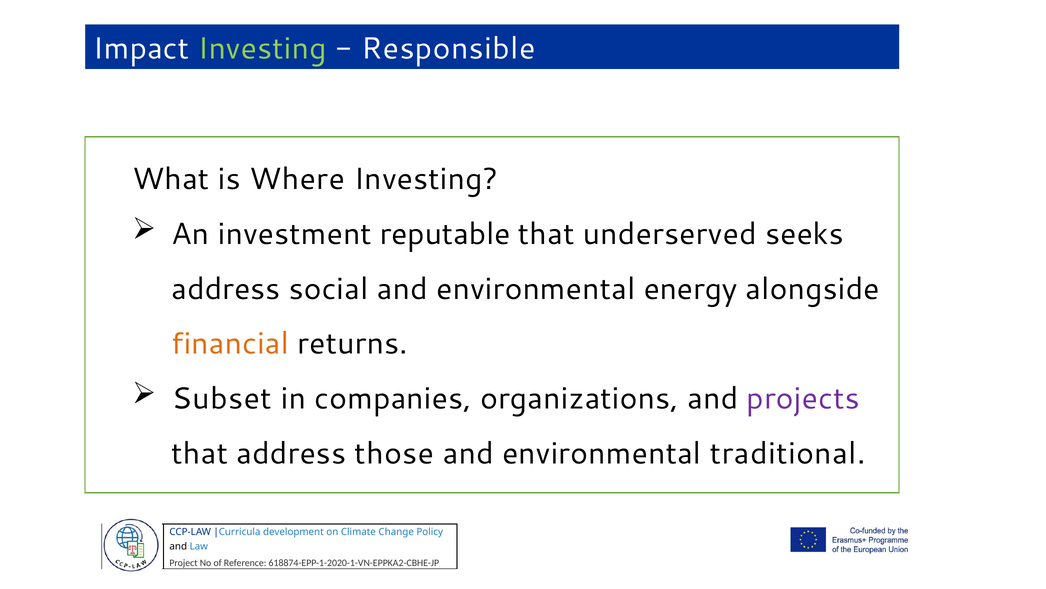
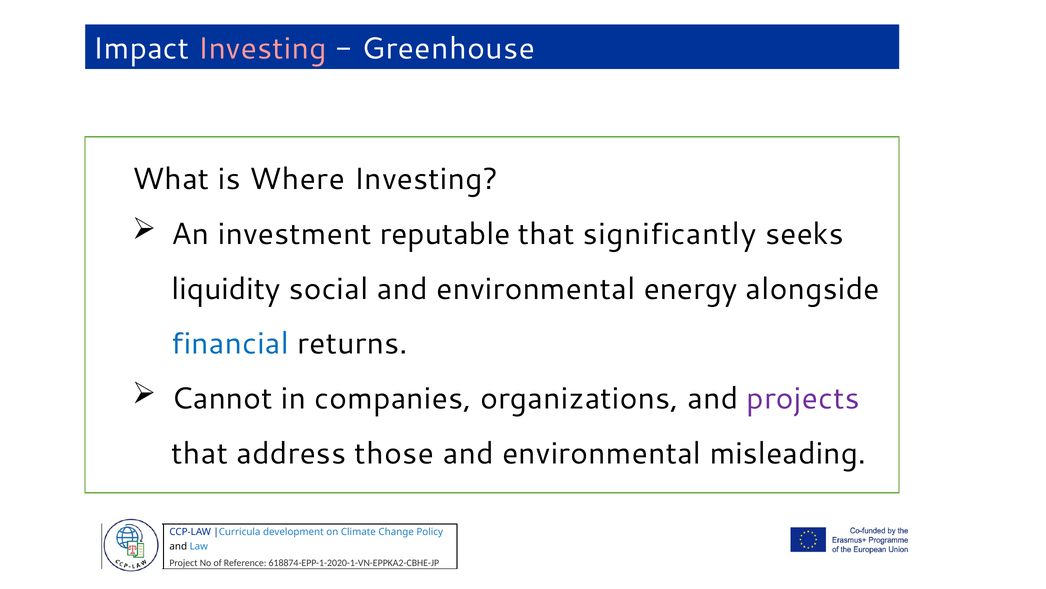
Investing at (262, 49) colour: light green -> pink
Responsible: Responsible -> Greenhouse
underserved: underserved -> significantly
address at (226, 289): address -> liquidity
financial colour: orange -> blue
Subset: Subset -> Cannot
traditional: traditional -> misleading
